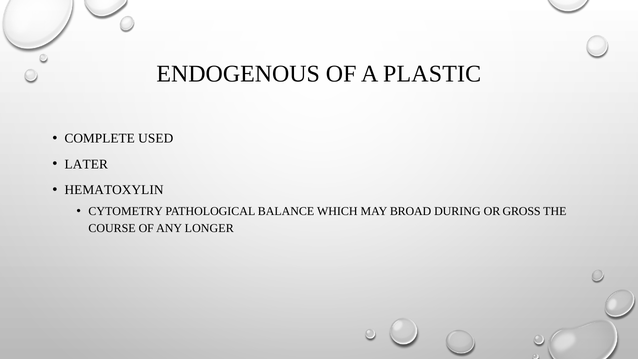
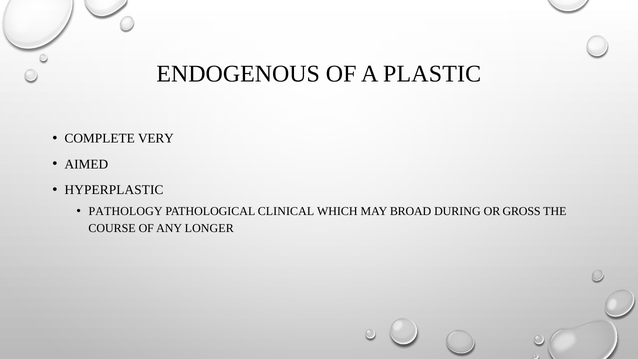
USED: USED -> VERY
LATER: LATER -> AIMED
HEMATOXYLIN: HEMATOXYLIN -> HYPERPLASTIC
CYTOMETRY: CYTOMETRY -> PATHOLOGY
BALANCE: BALANCE -> CLINICAL
